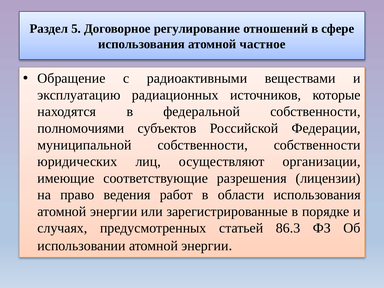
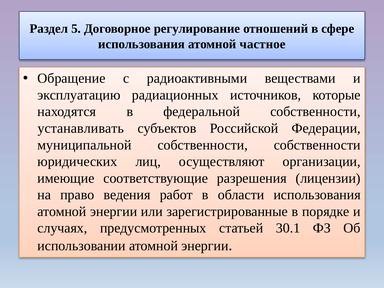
полномочиями: полномочиями -> устанавливать
86.3: 86.3 -> 30.1
